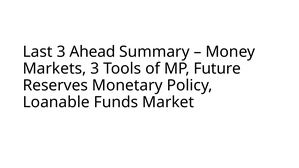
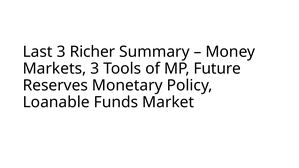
Ahead: Ahead -> Richer
